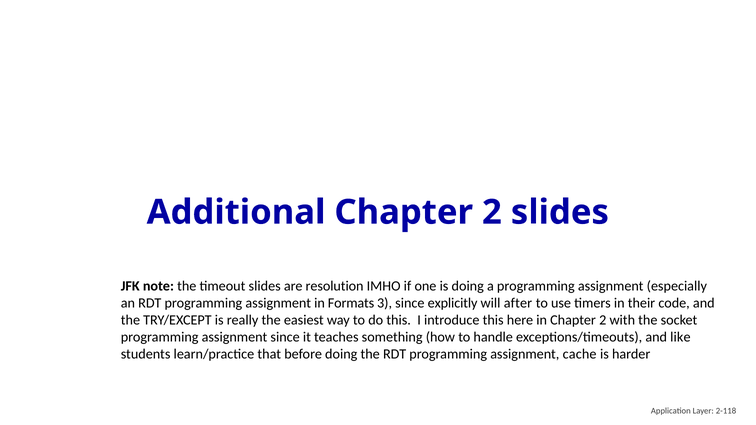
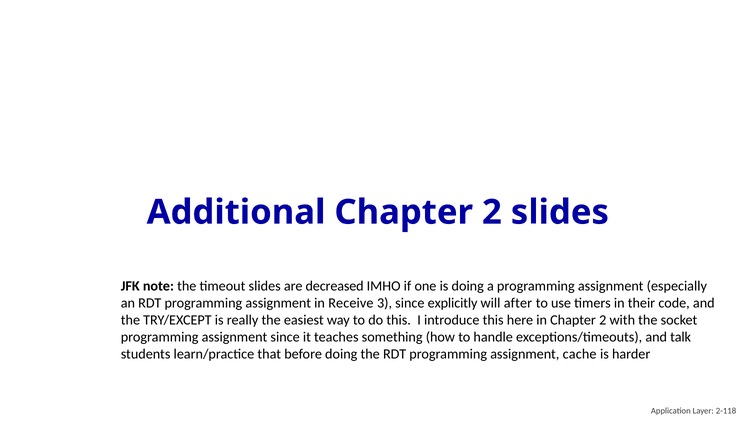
resolution: resolution -> decreased
Formats: Formats -> Receive
like: like -> talk
